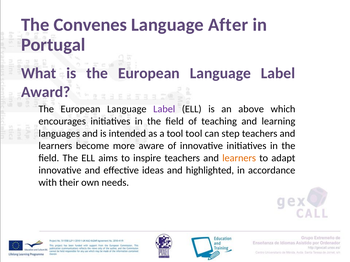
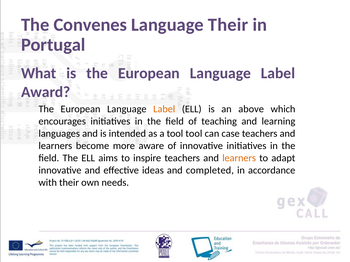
Language After: After -> Their
Label at (164, 109) colour: purple -> orange
step: step -> case
highlighted: highlighted -> completed
